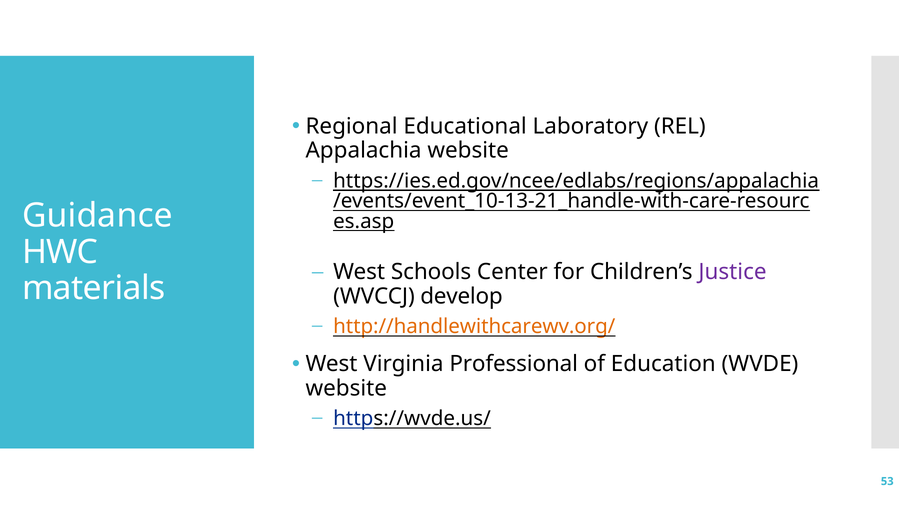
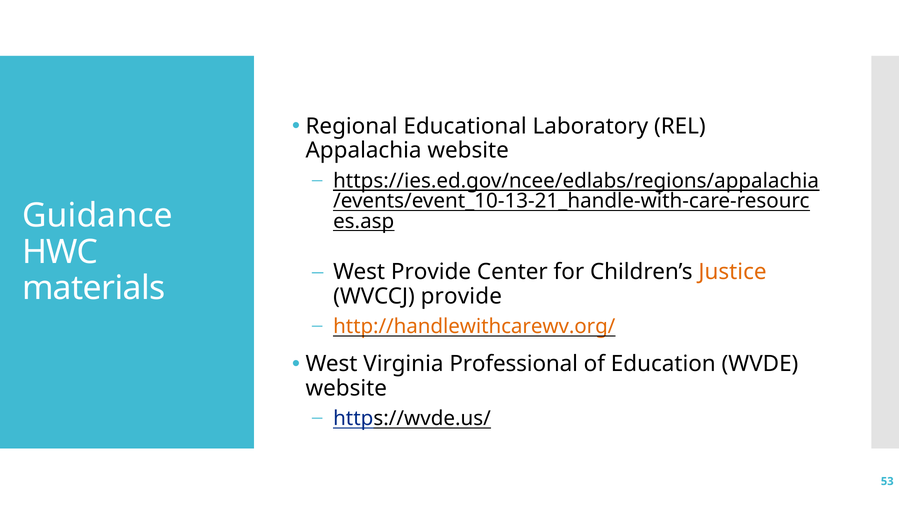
West Schools: Schools -> Provide
Justice colour: purple -> orange
WVCCJ develop: develop -> provide
